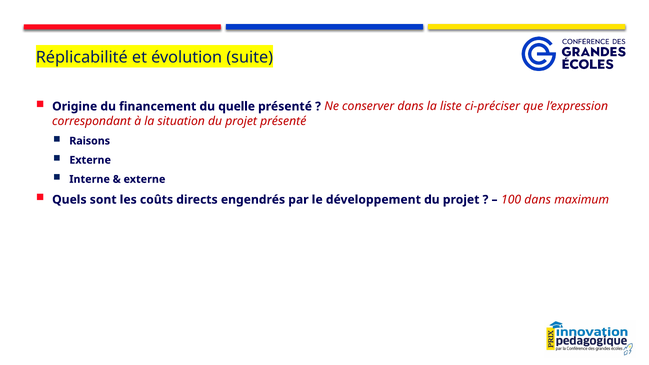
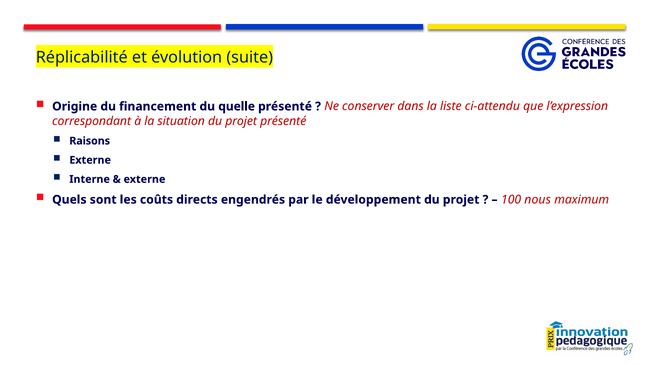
ci-préciser: ci-préciser -> ci-attendu
100 dans: dans -> nous
